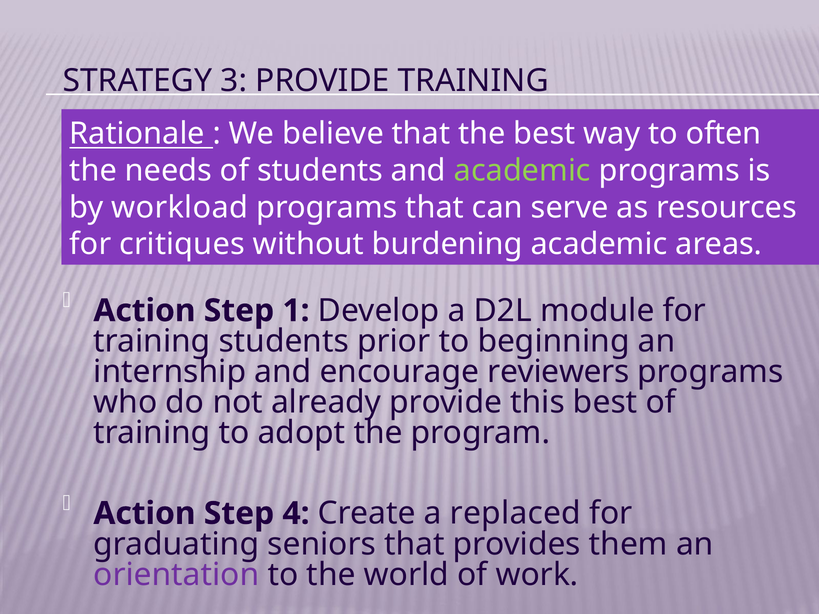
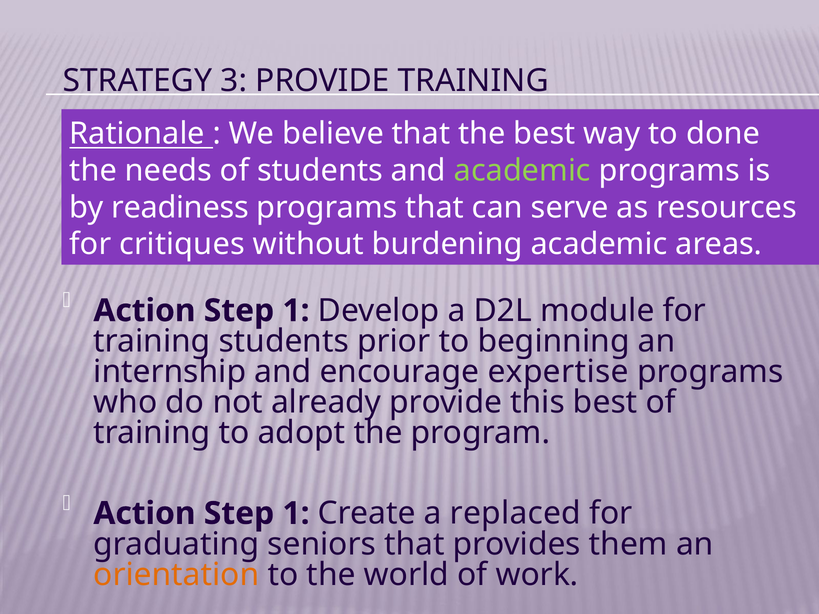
often: often -> done
workload: workload -> readiness
reviewers: reviewers -> expertise
4 at (296, 514): 4 -> 1
orientation colour: purple -> orange
